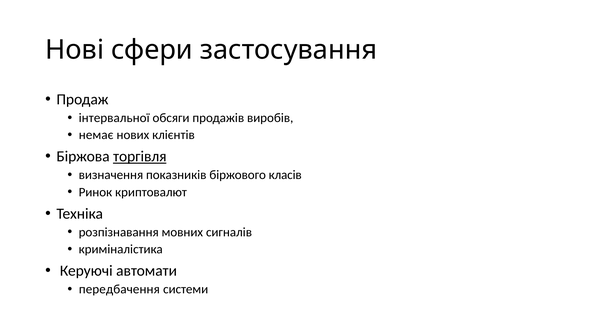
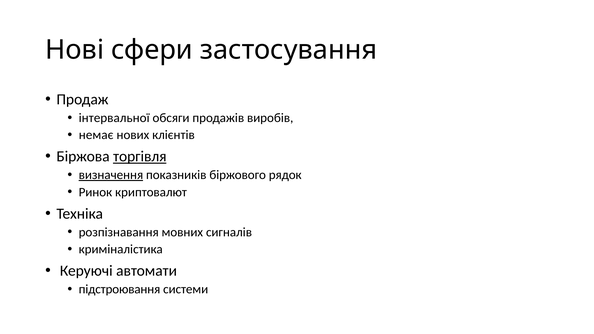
визначення underline: none -> present
класів: класів -> рядок
передбачення: передбачення -> підстроювання
